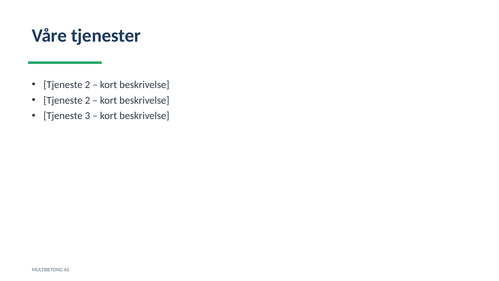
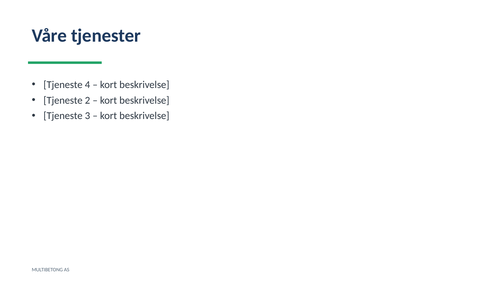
2 at (87, 85): 2 -> 4
